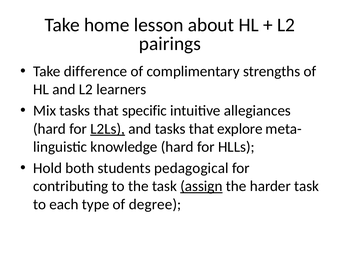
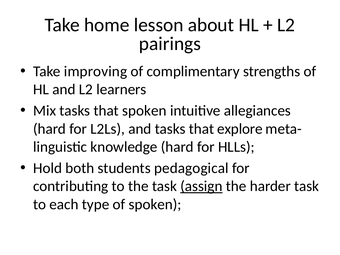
difference: difference -> improving
that specific: specific -> spoken
L2Ls underline: present -> none
of degree: degree -> spoken
